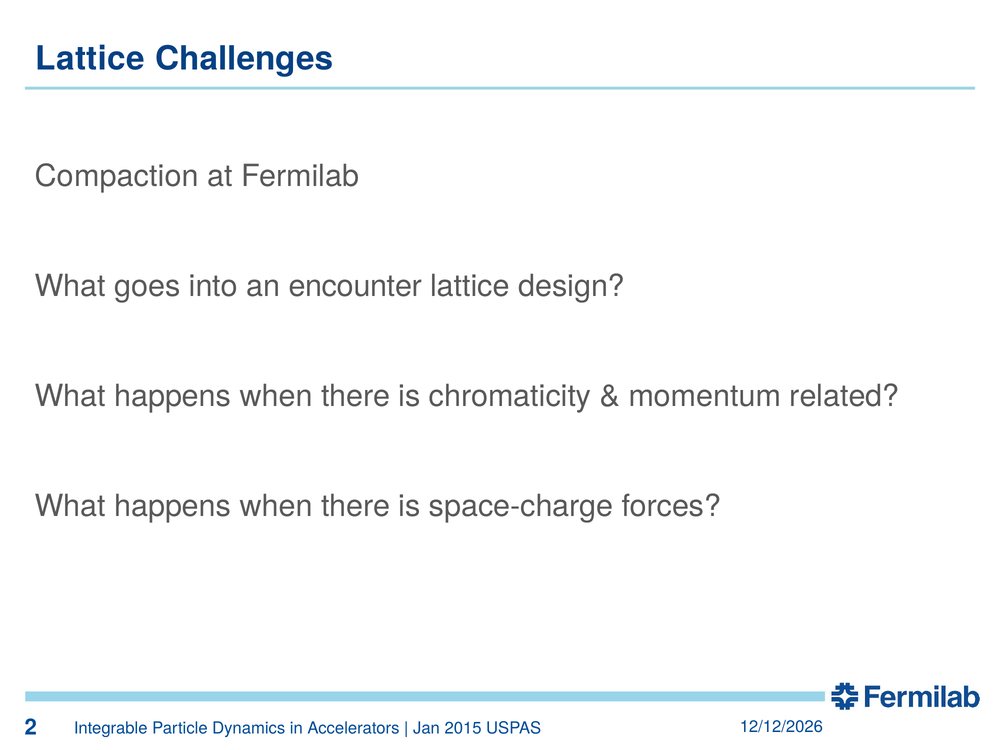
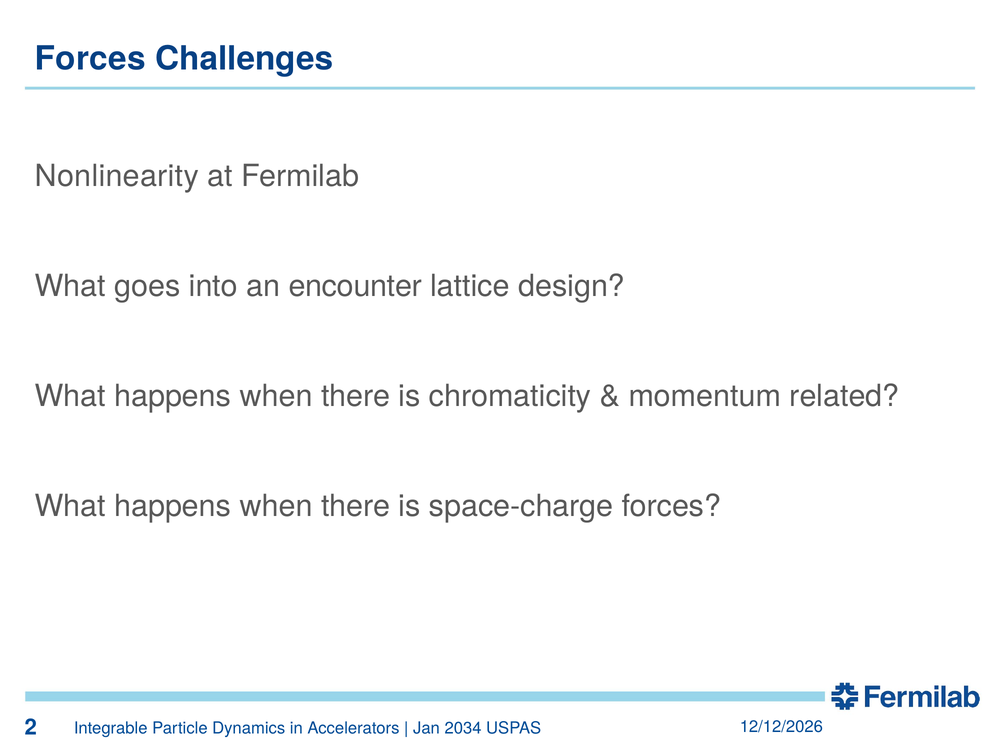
Lattice at (90, 59): Lattice -> Forces
Compaction: Compaction -> Nonlinearity
2015: 2015 -> 2034
